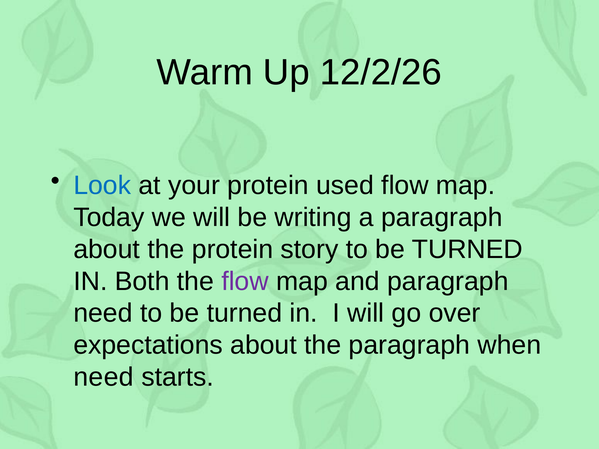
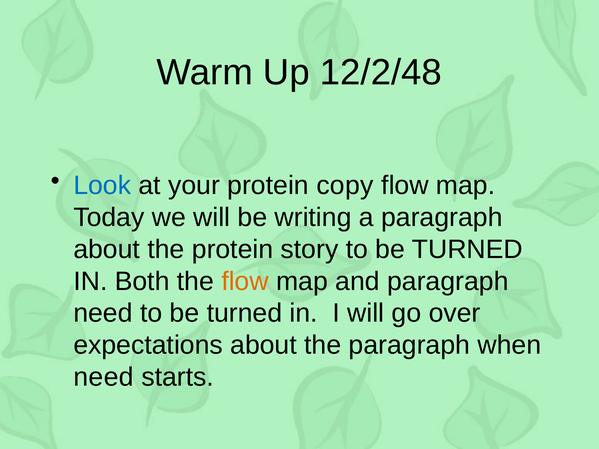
12/2/26: 12/2/26 -> 12/2/48
used: used -> copy
flow at (245, 281) colour: purple -> orange
